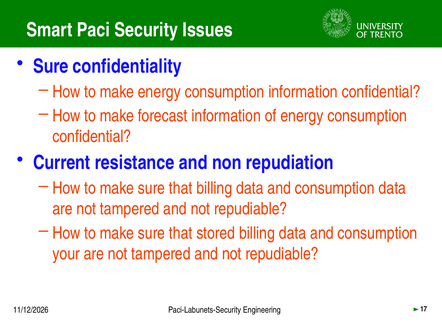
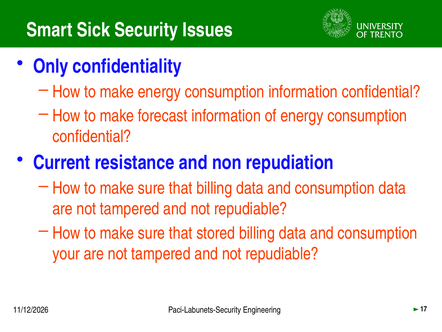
Paci: Paci -> Sick
Sure at (51, 66): Sure -> Only
